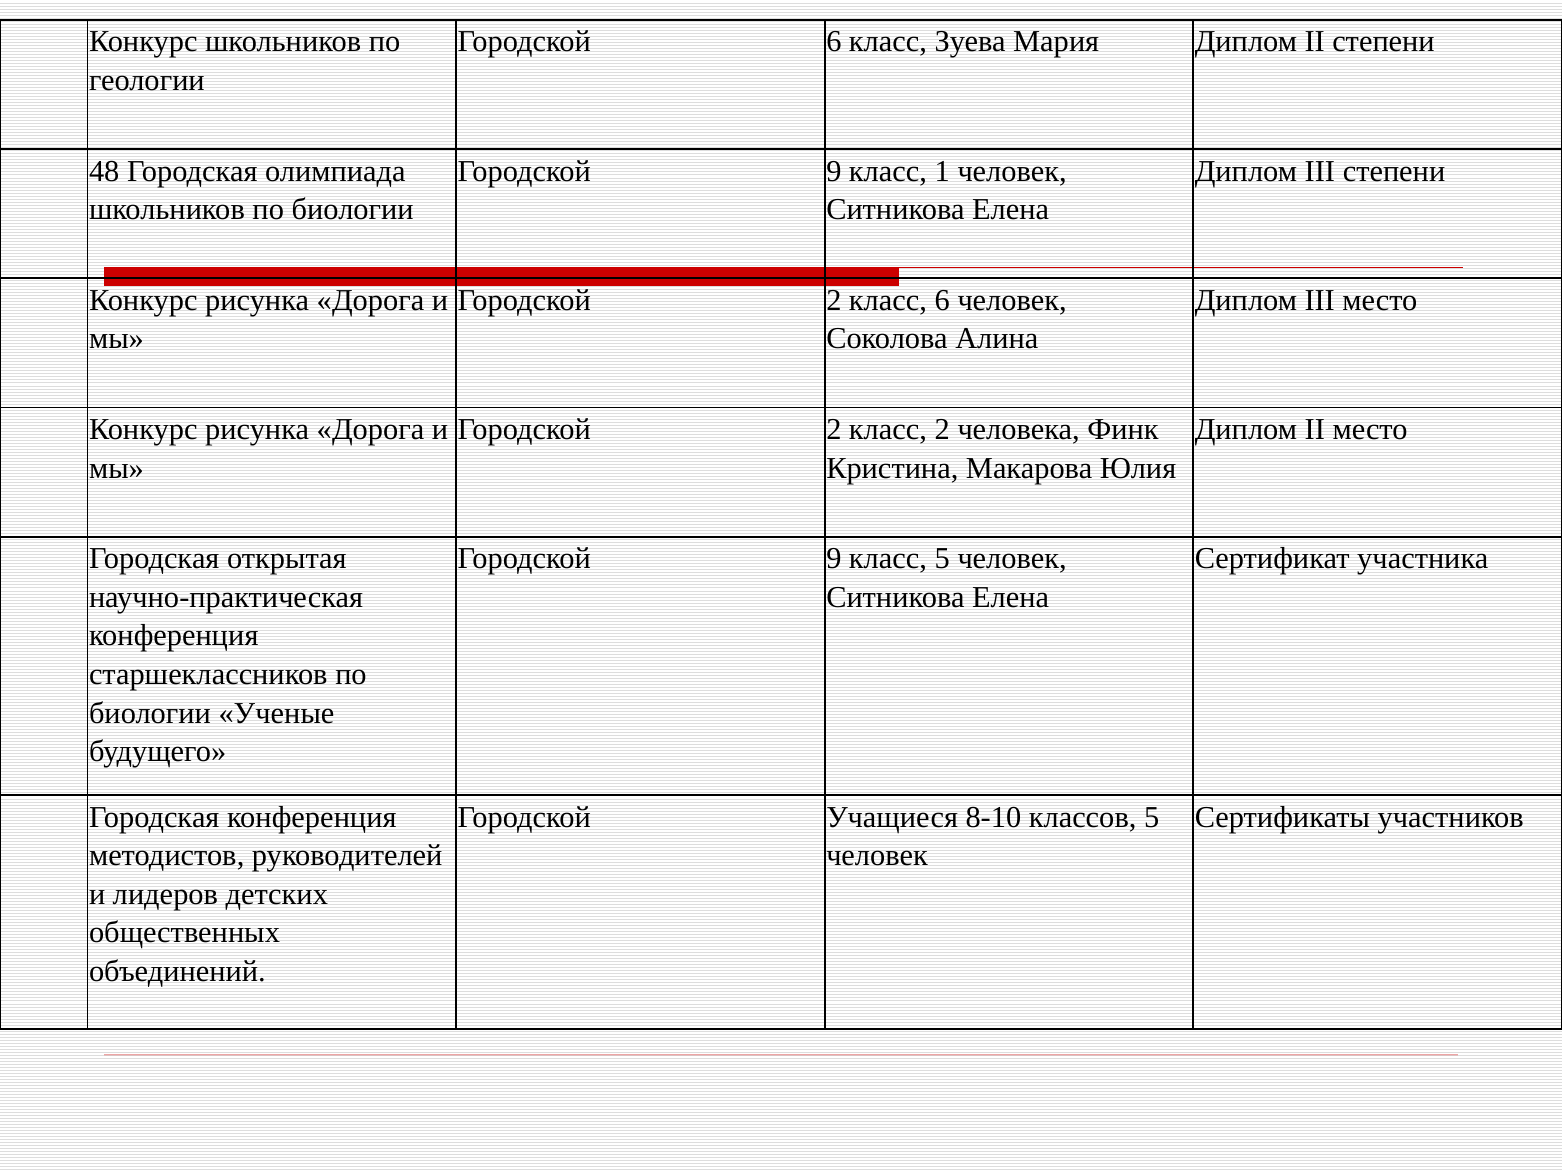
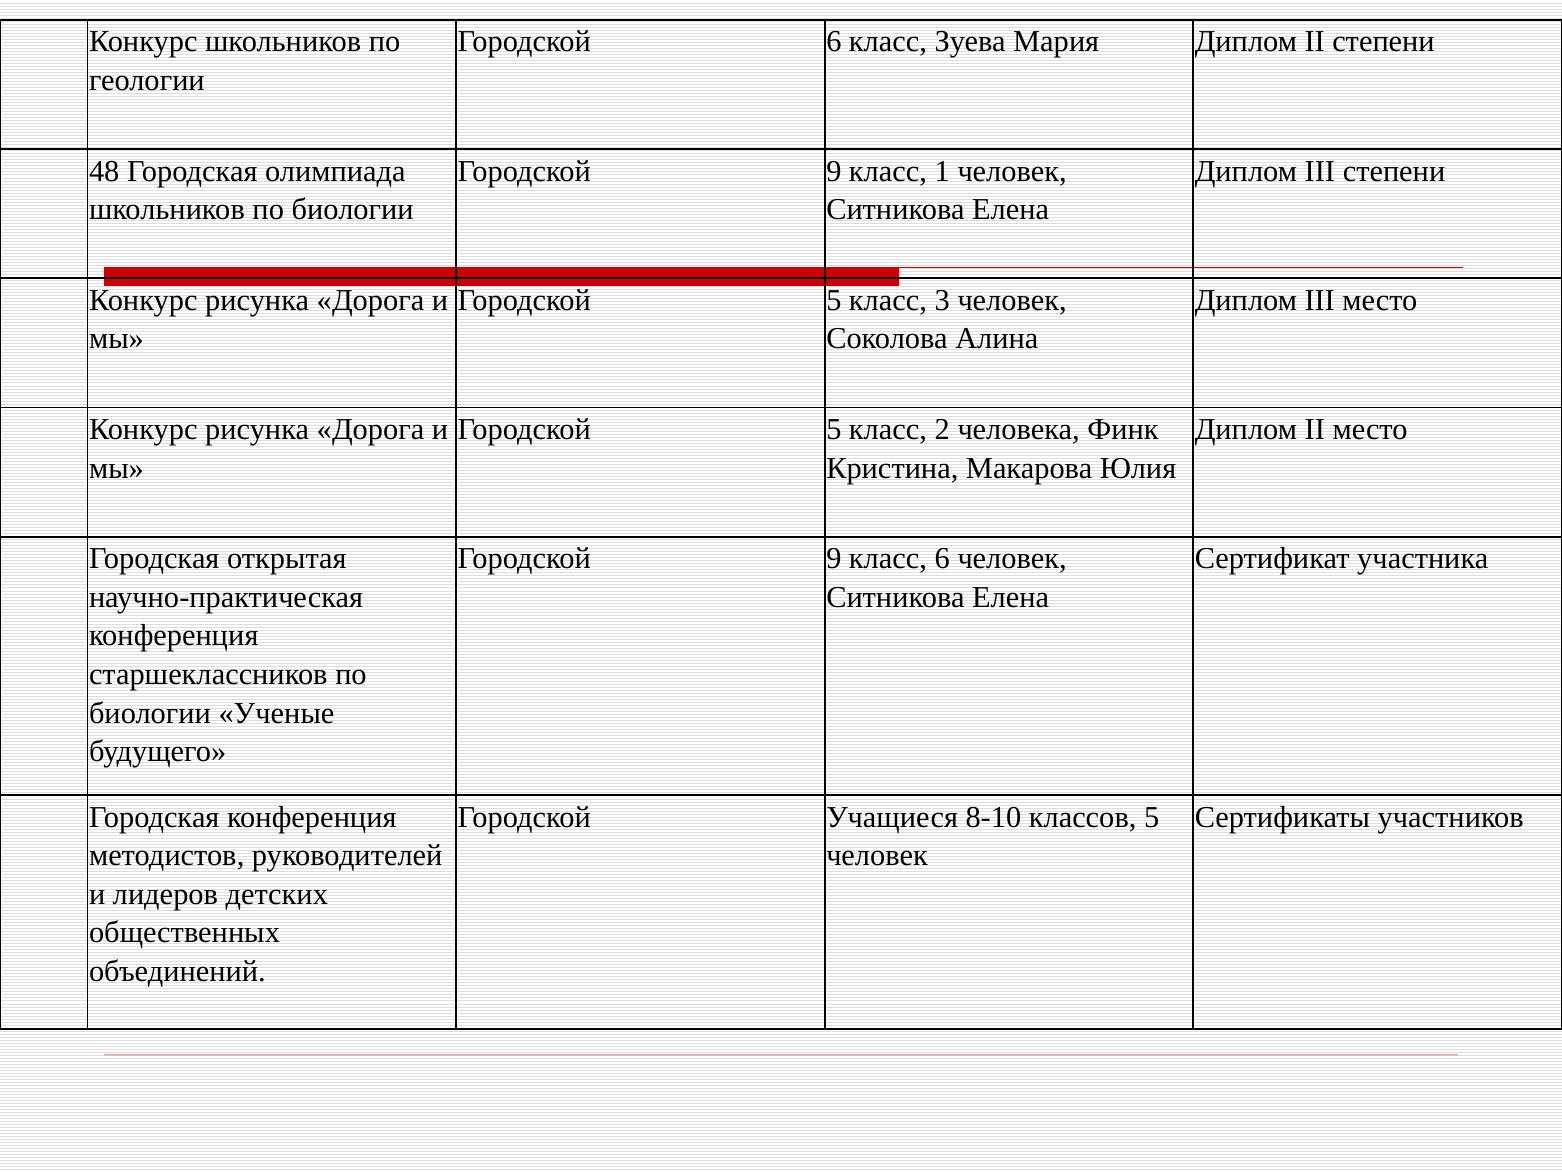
2 at (834, 300): 2 -> 5
класс 6: 6 -> 3
2 at (834, 429): 2 -> 5
класс 5: 5 -> 6
